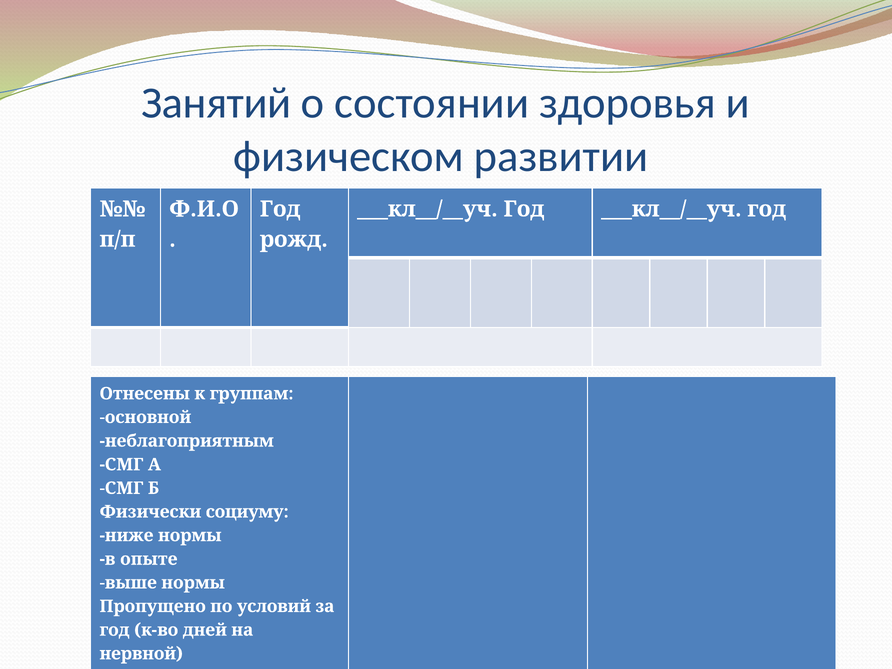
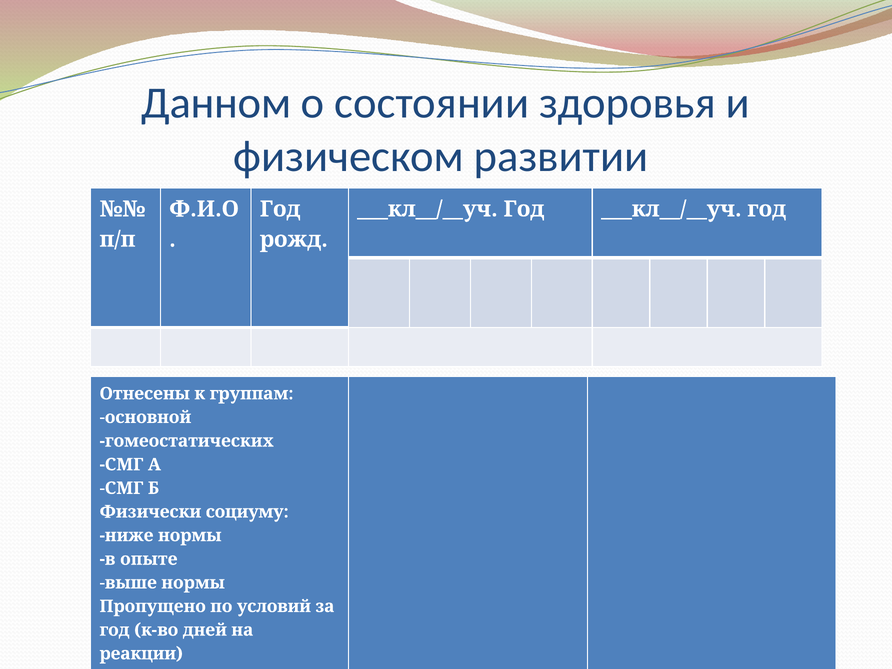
Занятий: Занятий -> Данном
неблагоприятным: неблагоприятным -> гомеостатических
нервной: нервной -> реакции
